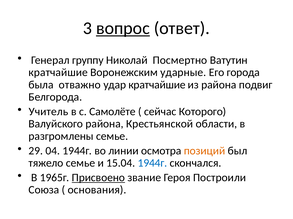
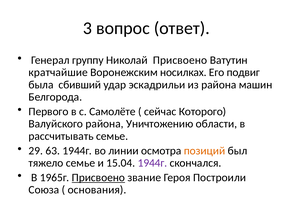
вопрос underline: present -> none
Николай Посмертно: Посмертно -> Присвоено
ударные: ударные -> носилках
города: города -> подвиг
отважно: отважно -> сбивший
удар кратчайшие: кратчайшие -> эскадрильи
подвиг: подвиг -> машин
Учитель: Учитель -> Первого
Крестьянской: Крестьянской -> Уничтожению
разгромлены: разгромлены -> рассчитывать
04: 04 -> 63
1944г at (152, 164) colour: blue -> purple
